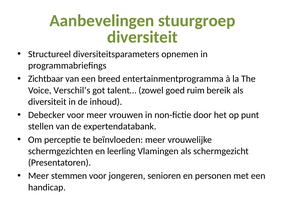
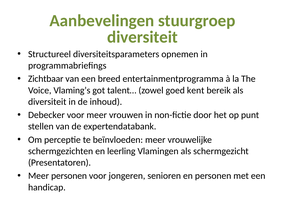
Verschil’s: Verschil’s -> Vlaming’s
ruim: ruim -> kent
Meer stemmen: stemmen -> personen
